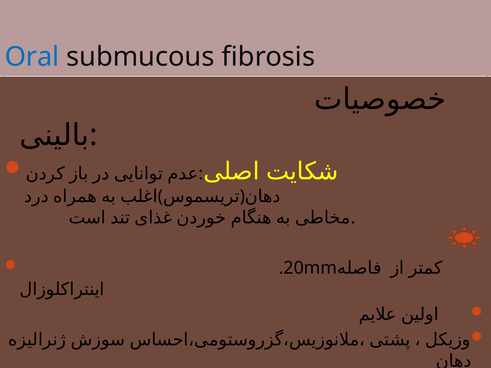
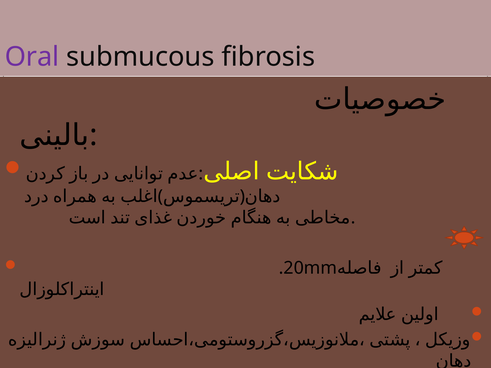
Oral colour: blue -> purple
